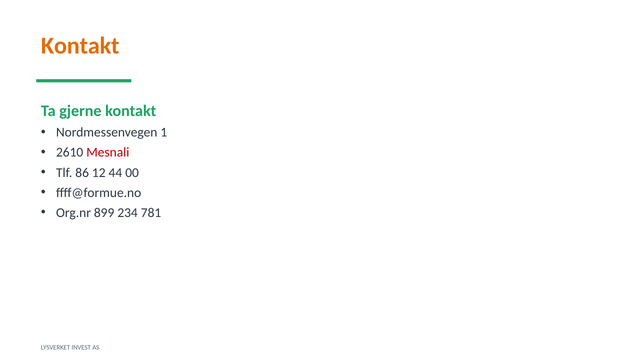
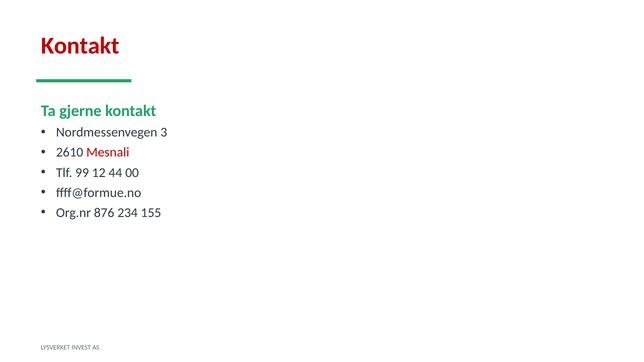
Kontakt at (80, 46) colour: orange -> red
1: 1 -> 3
86: 86 -> 99
899: 899 -> 876
781: 781 -> 155
